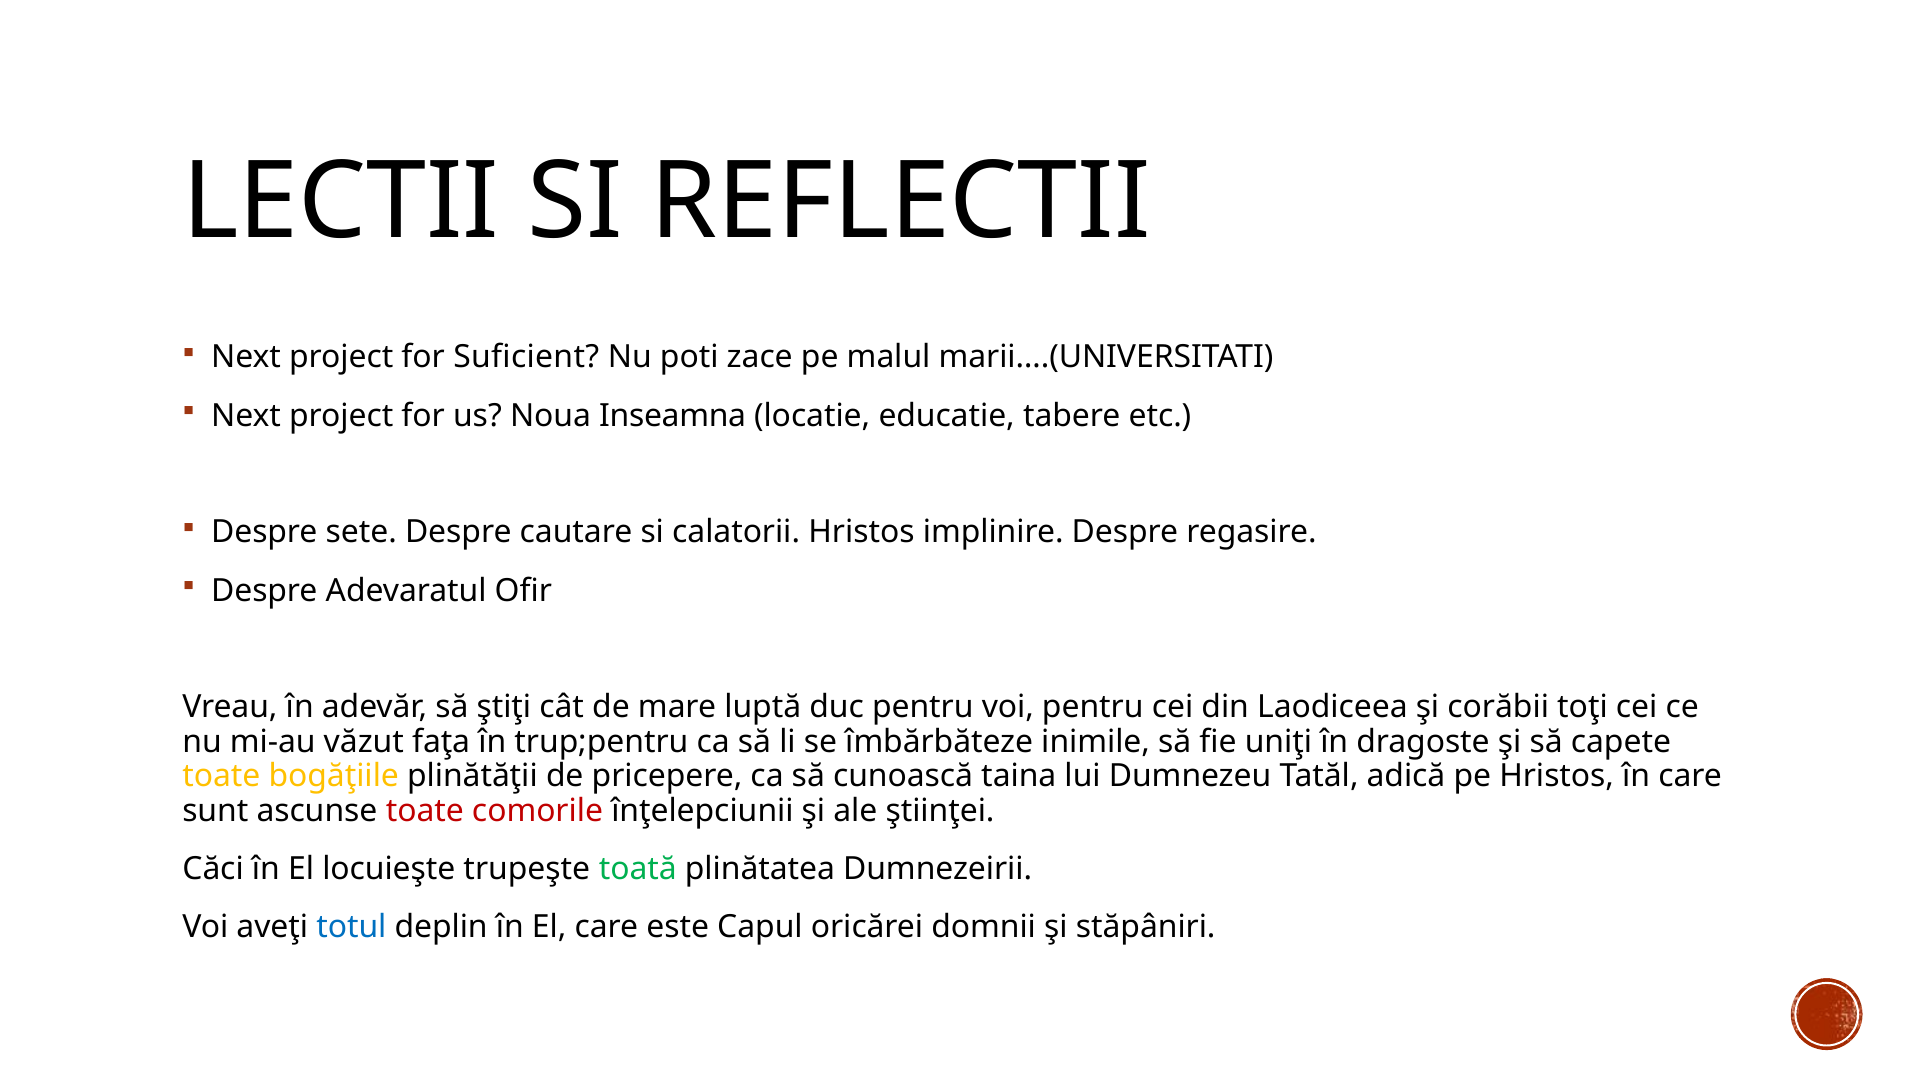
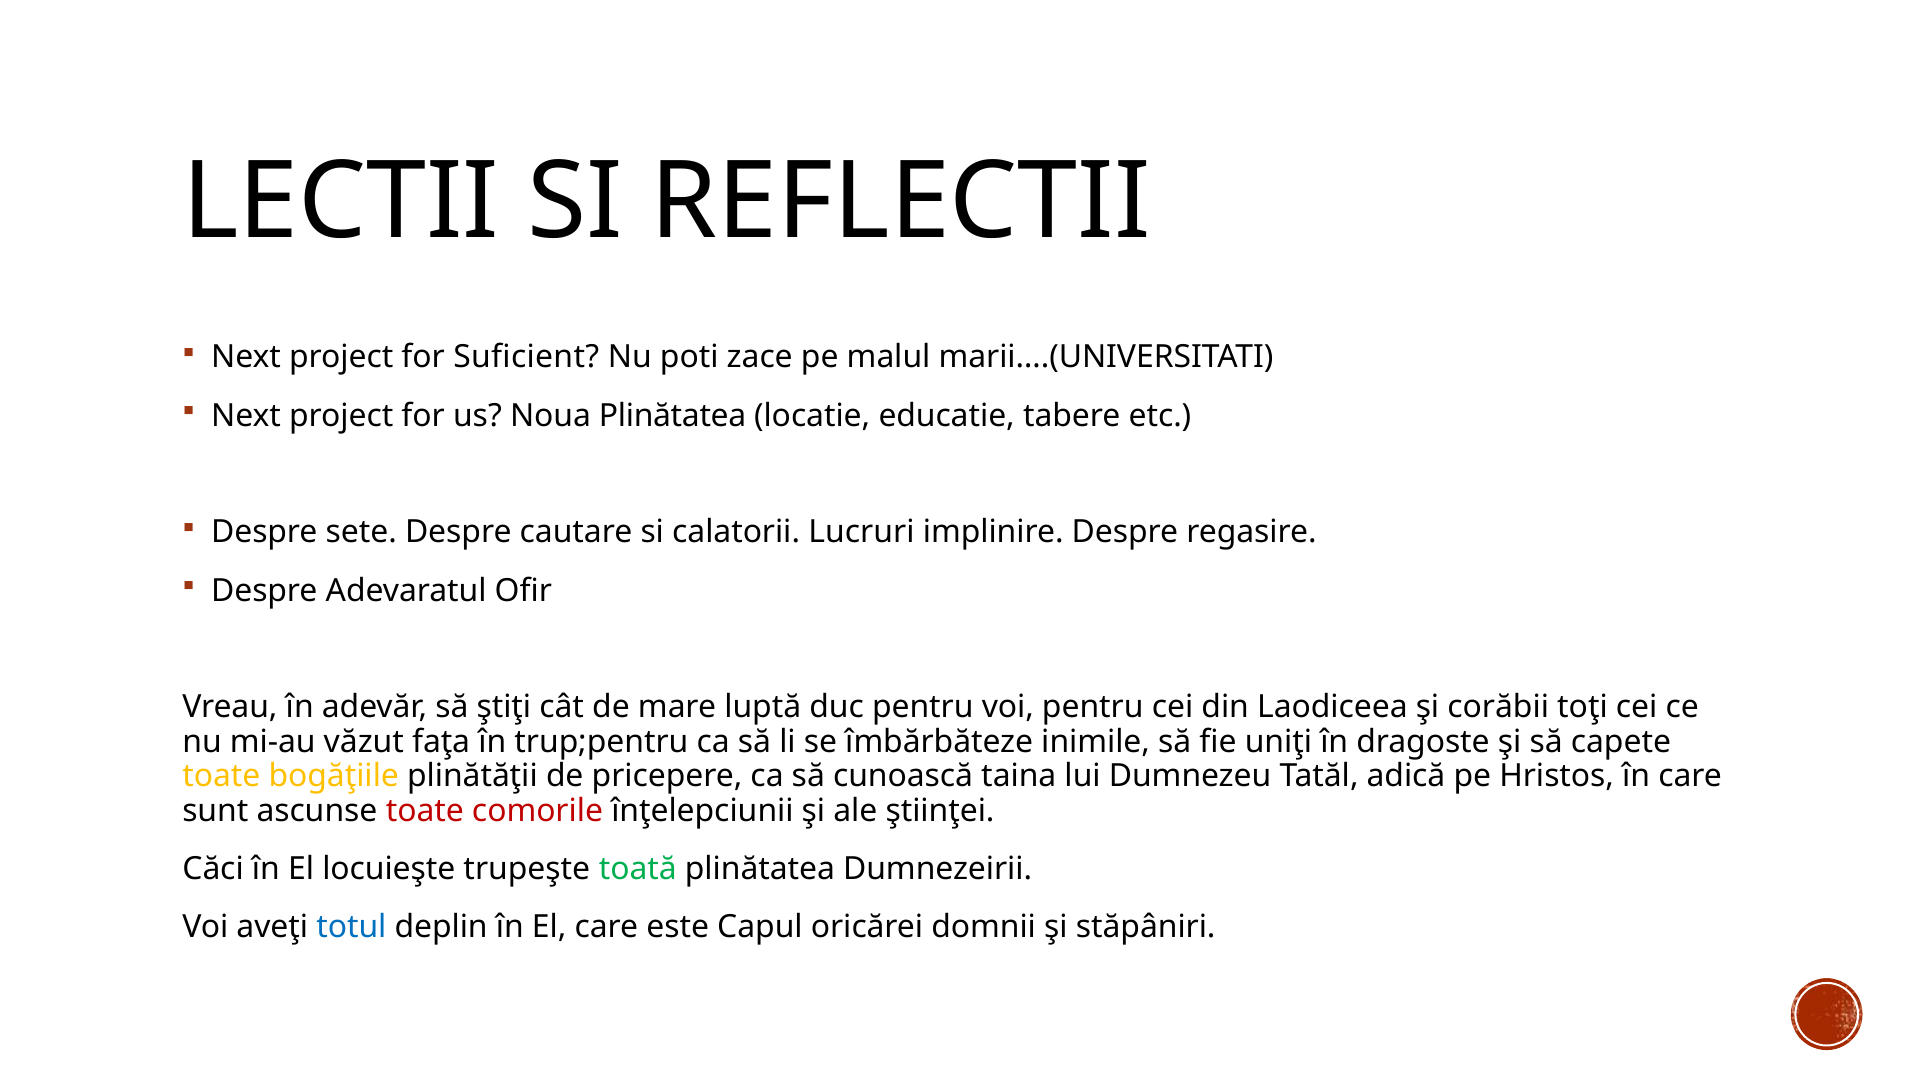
Noua Inseamna: Inseamna -> Plinătatea
calatorii Hristos: Hristos -> Lucruri
